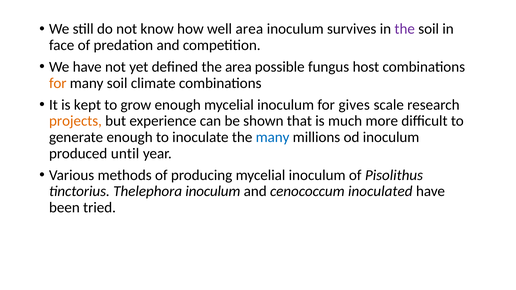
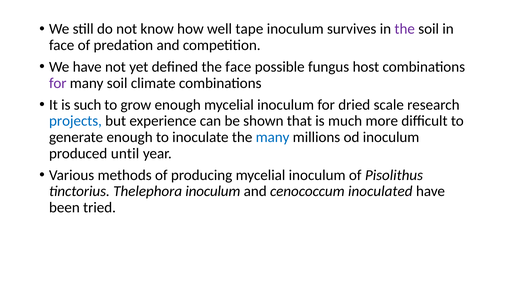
well area: area -> tape
the area: area -> face
for at (58, 83) colour: orange -> purple
kept: kept -> such
gives: gives -> dried
projects colour: orange -> blue
